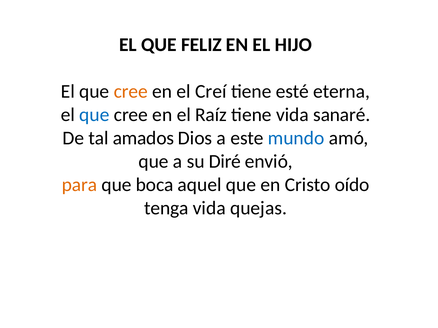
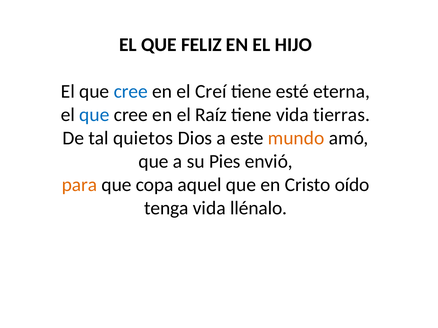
cree at (131, 92) colour: orange -> blue
sanaré: sanaré -> tierras
amados: amados -> quietos
mundo colour: blue -> orange
Diré: Diré -> Pies
boca: boca -> copa
quejas: quejas -> llénalo
